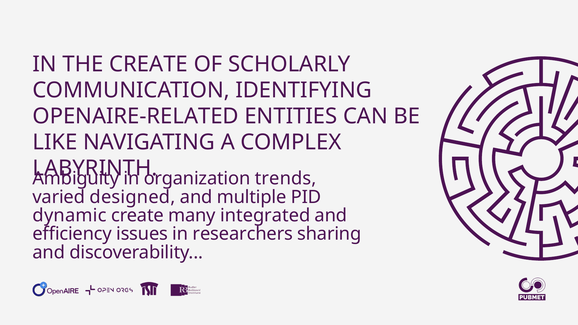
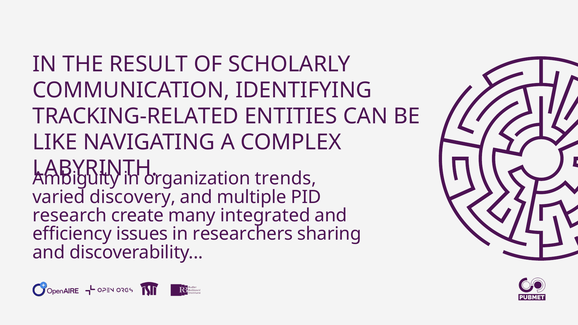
THE CREATE: CREATE -> RESULT
OPENAIRE-RELATED: OPENAIRE-RELATED -> TRACKING-RELATED
designed: designed -> discovery
dynamic: dynamic -> research
